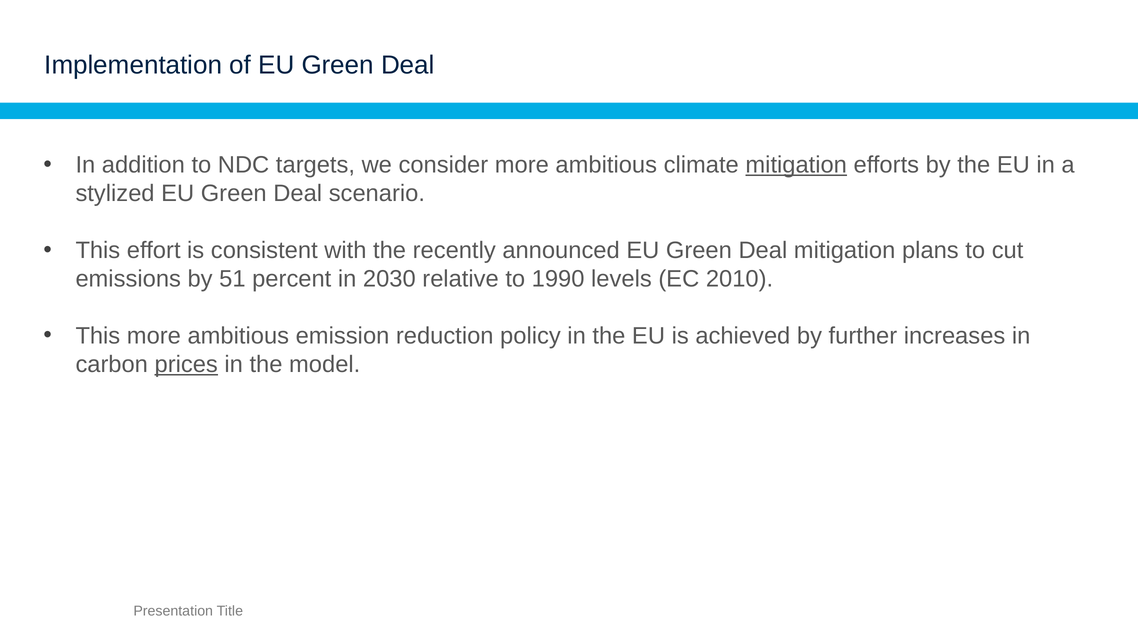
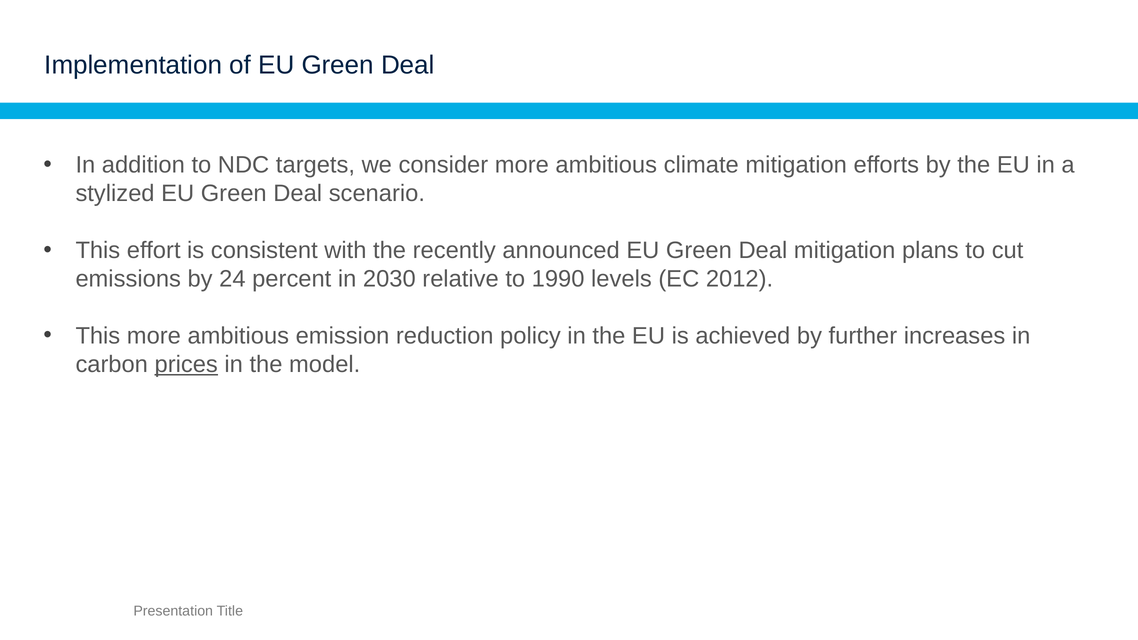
mitigation at (796, 165) underline: present -> none
51: 51 -> 24
2010: 2010 -> 2012
